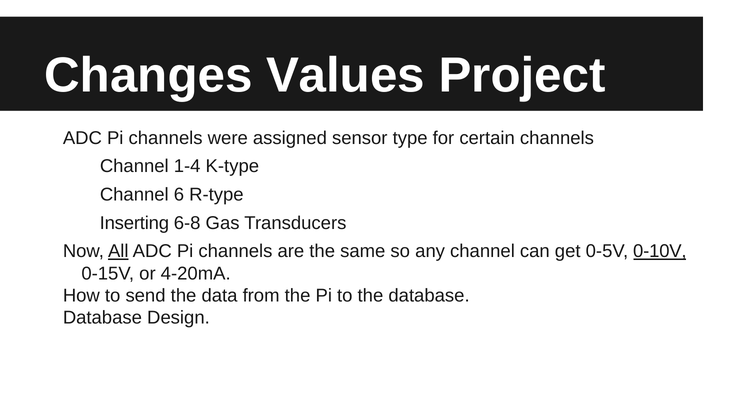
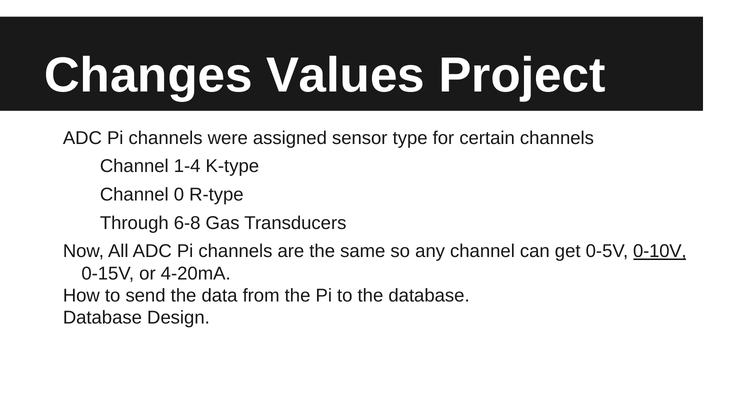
6: 6 -> 0
Inserting: Inserting -> Through
All underline: present -> none
